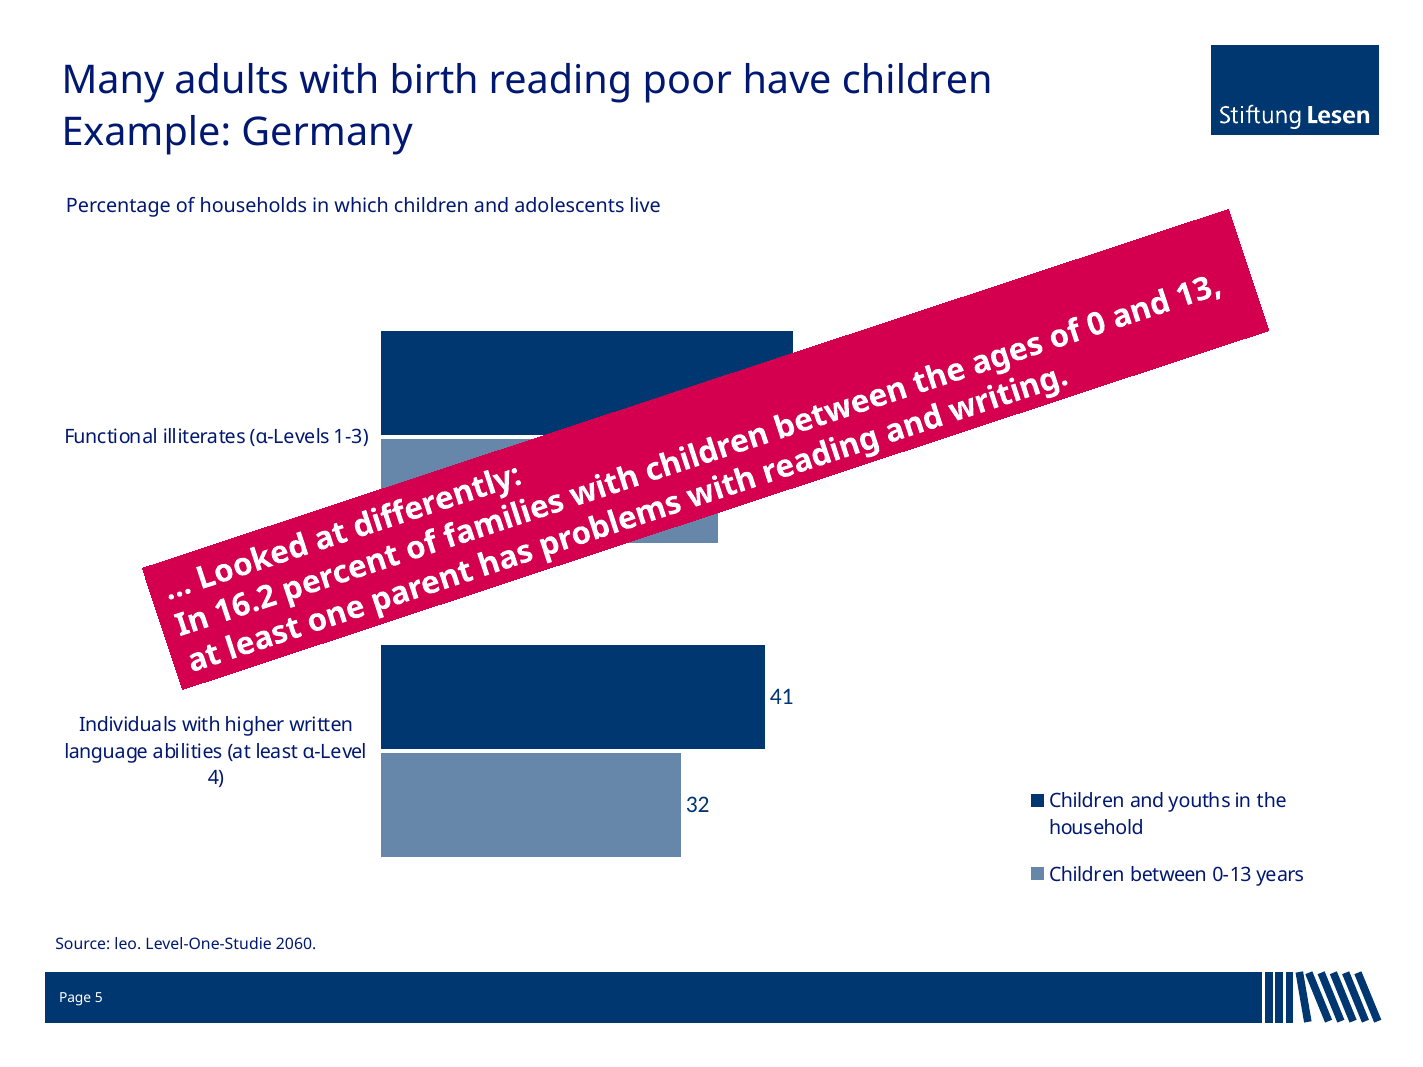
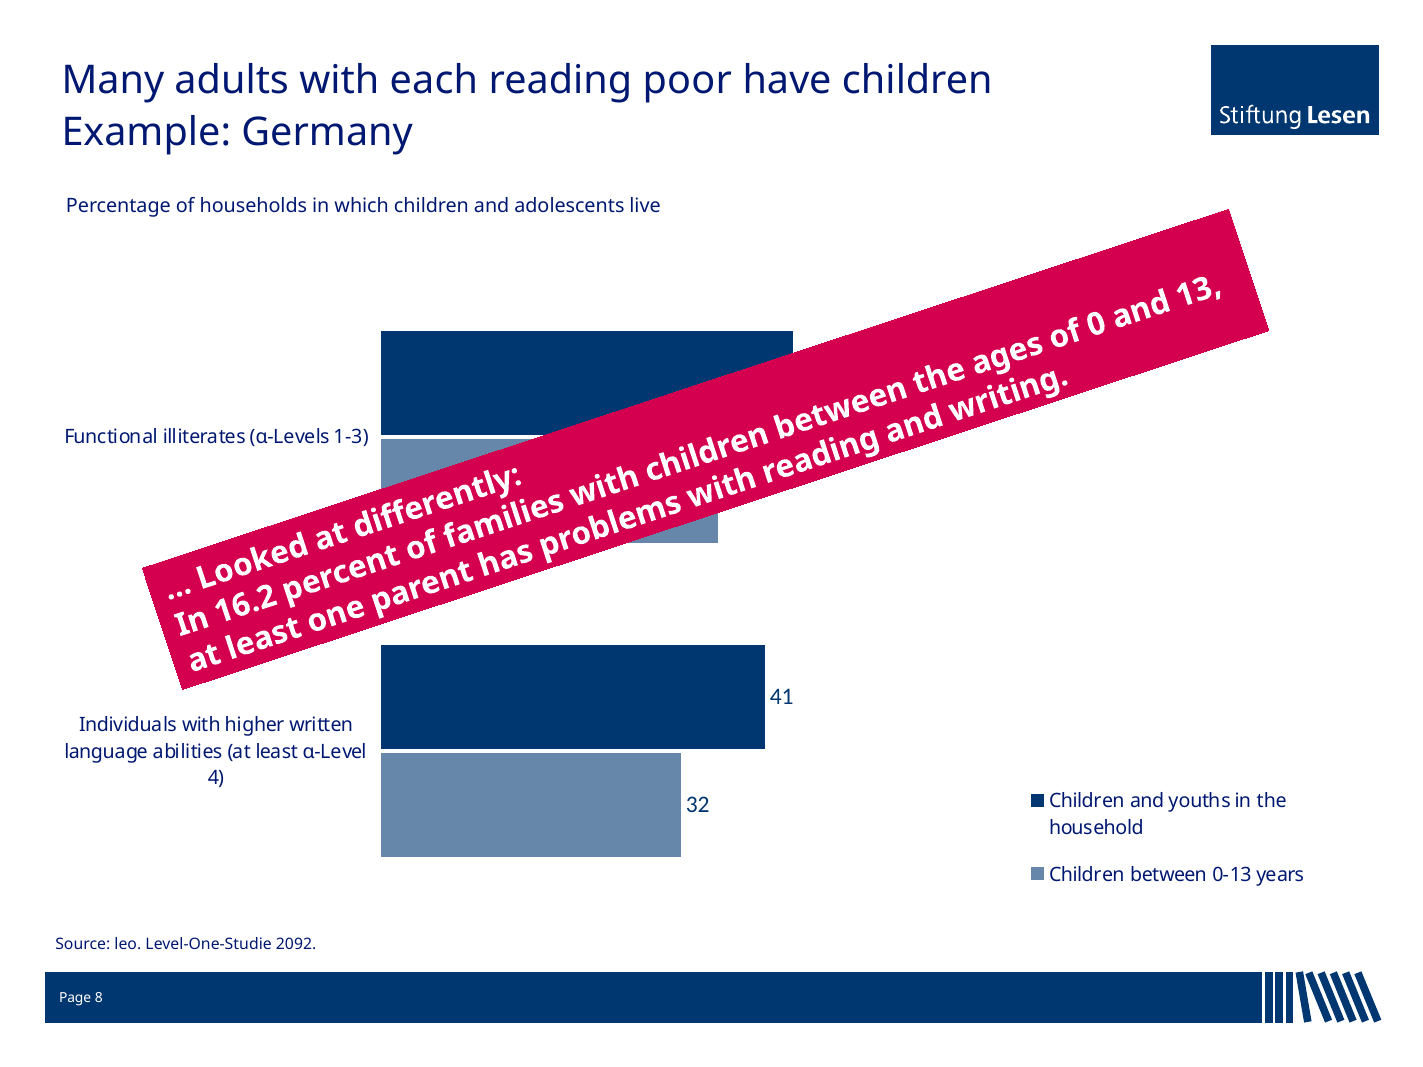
birth: birth -> each
2060: 2060 -> 2092
5: 5 -> 8
